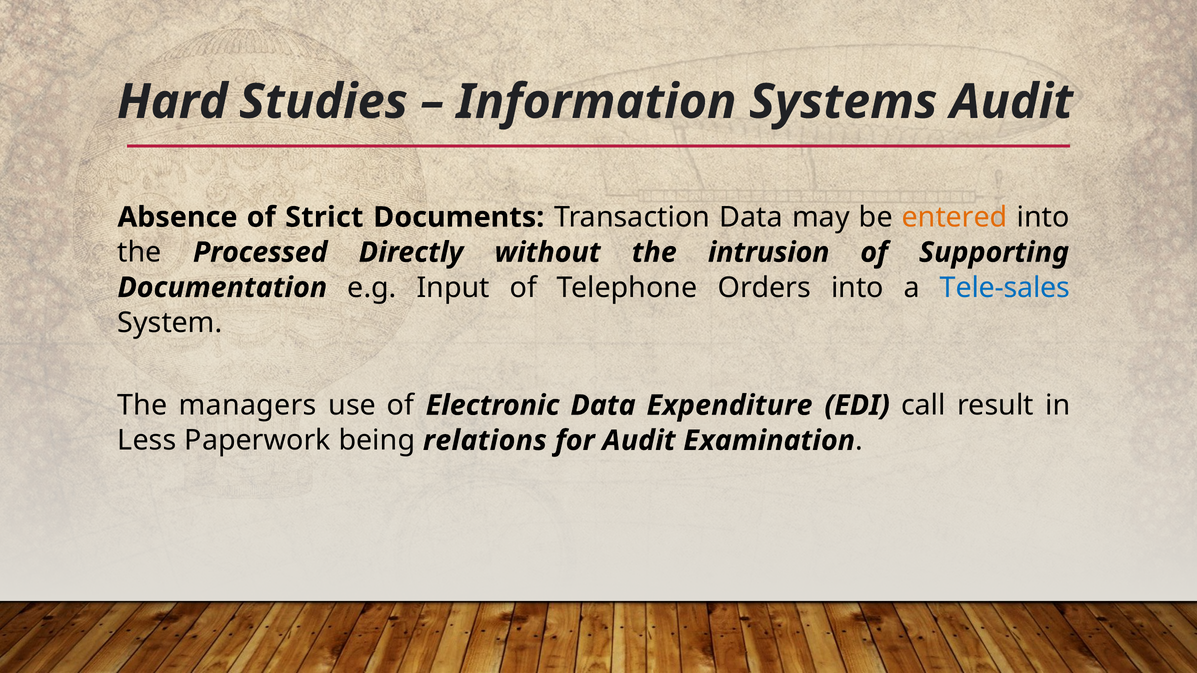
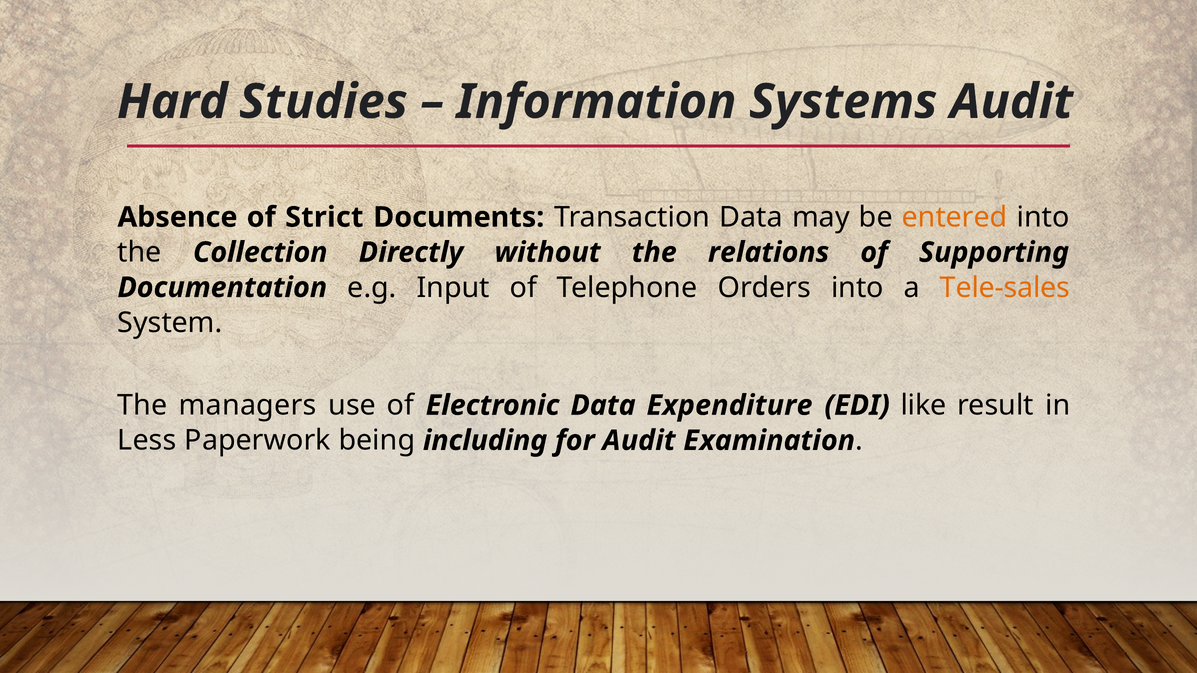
Processed: Processed -> Collection
intrusion: intrusion -> relations
Tele-sales colour: blue -> orange
call: call -> like
relations: relations -> including
